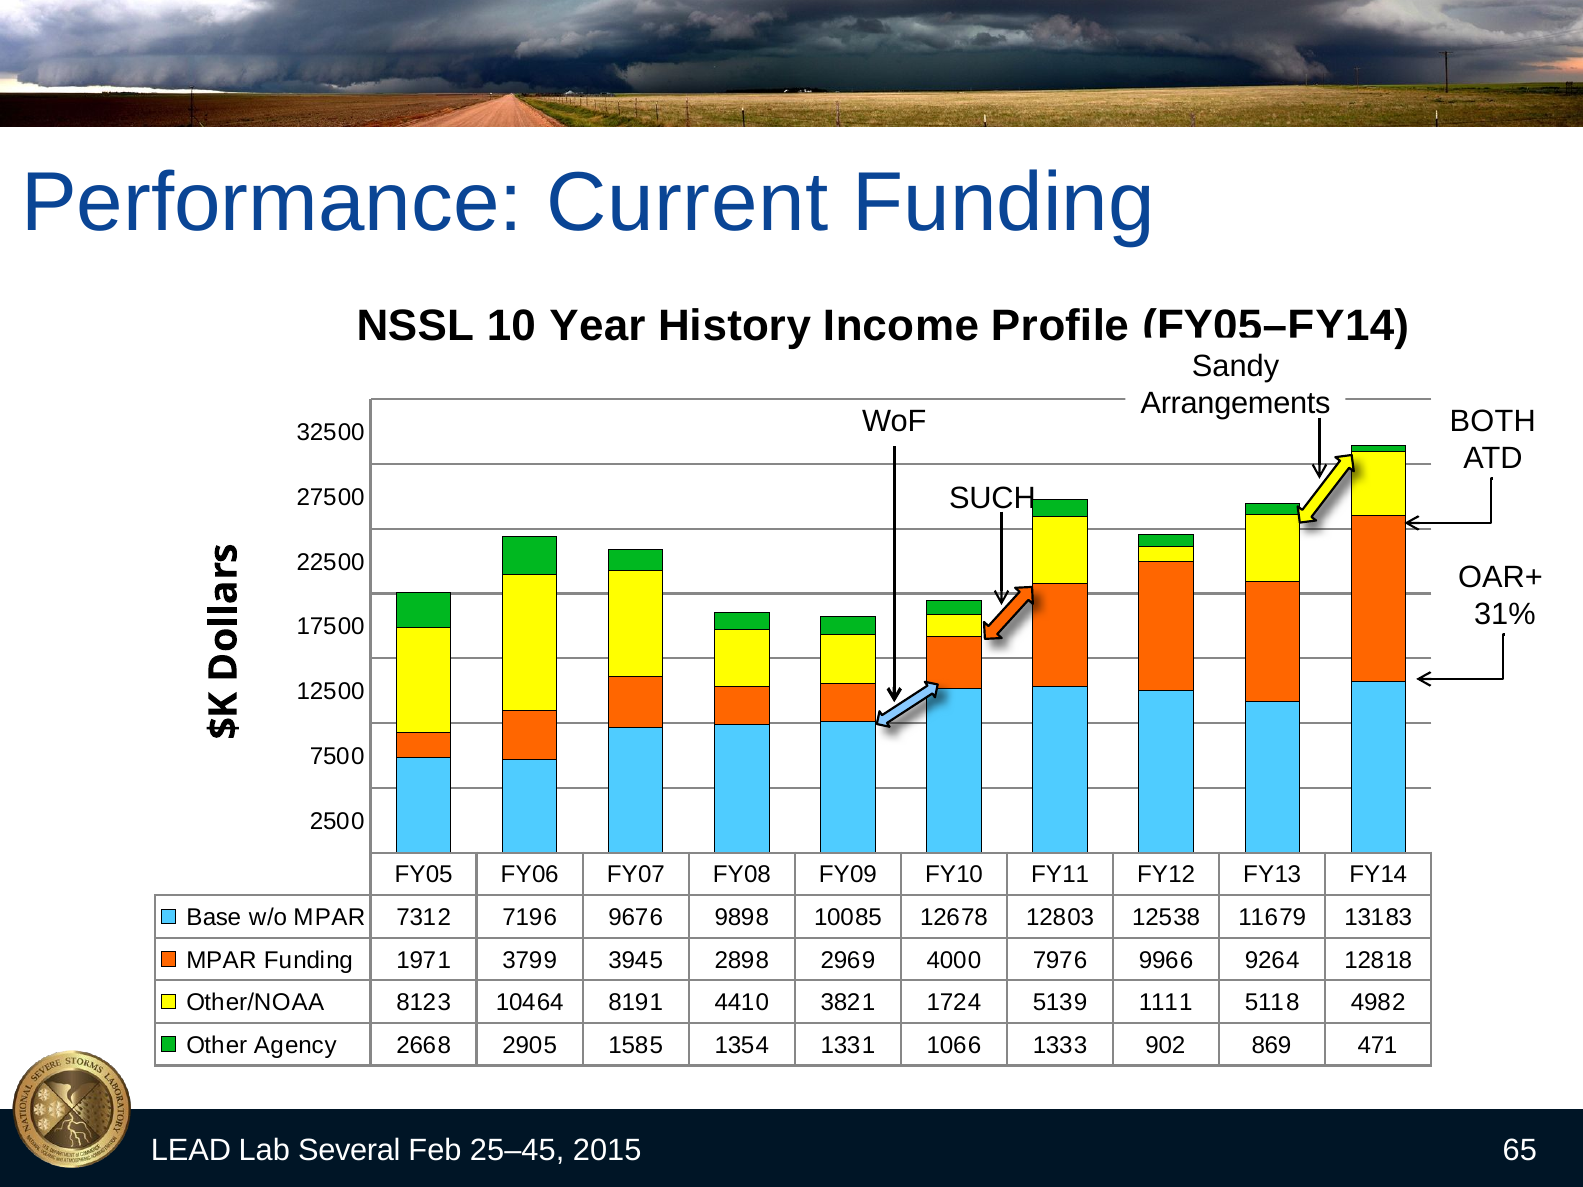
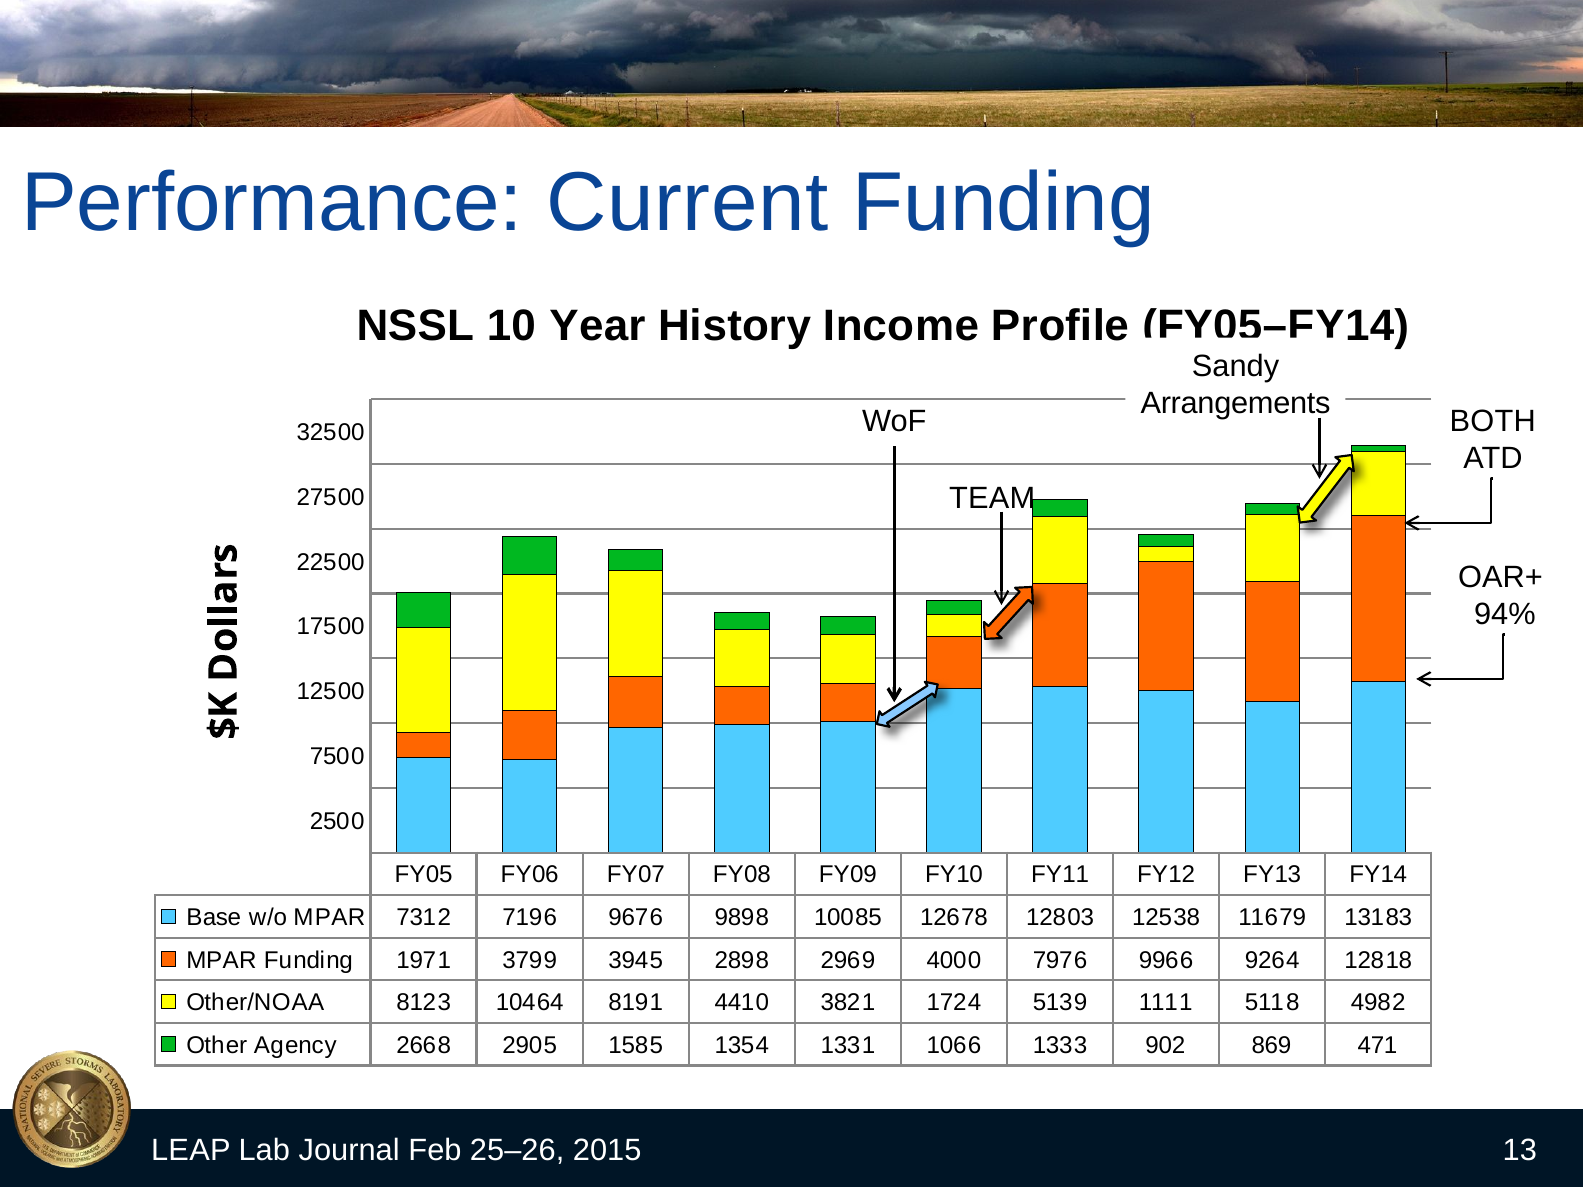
SUCH: SUCH -> TEAM
31%: 31% -> 94%
LEAD: LEAD -> LEAP
Several: Several -> Journal
25–45: 25–45 -> 25–26
65: 65 -> 13
